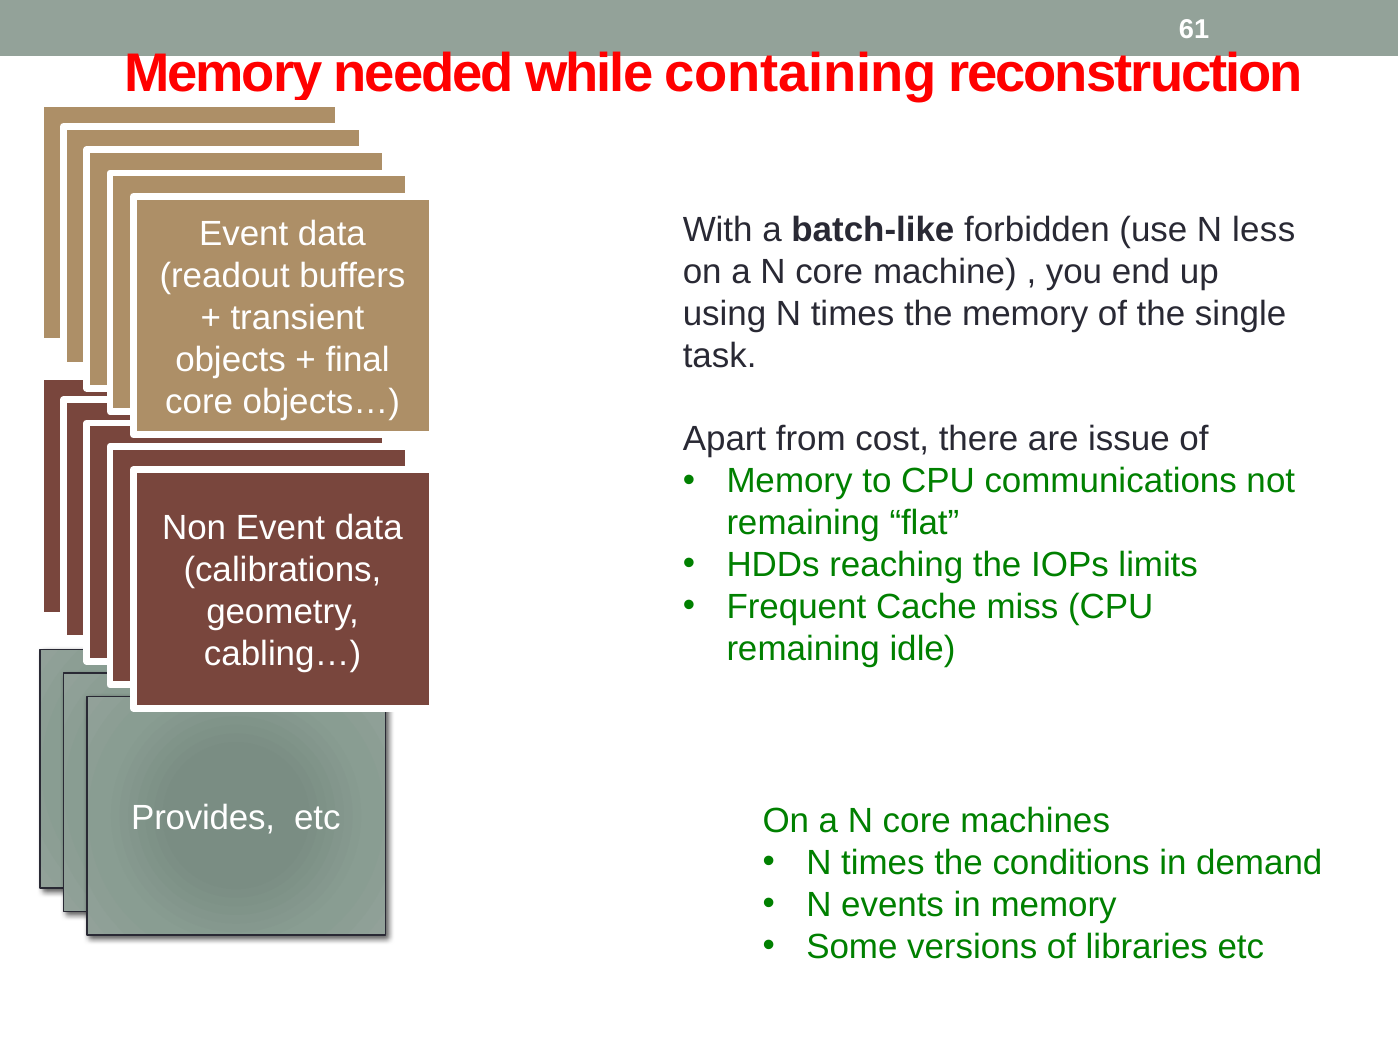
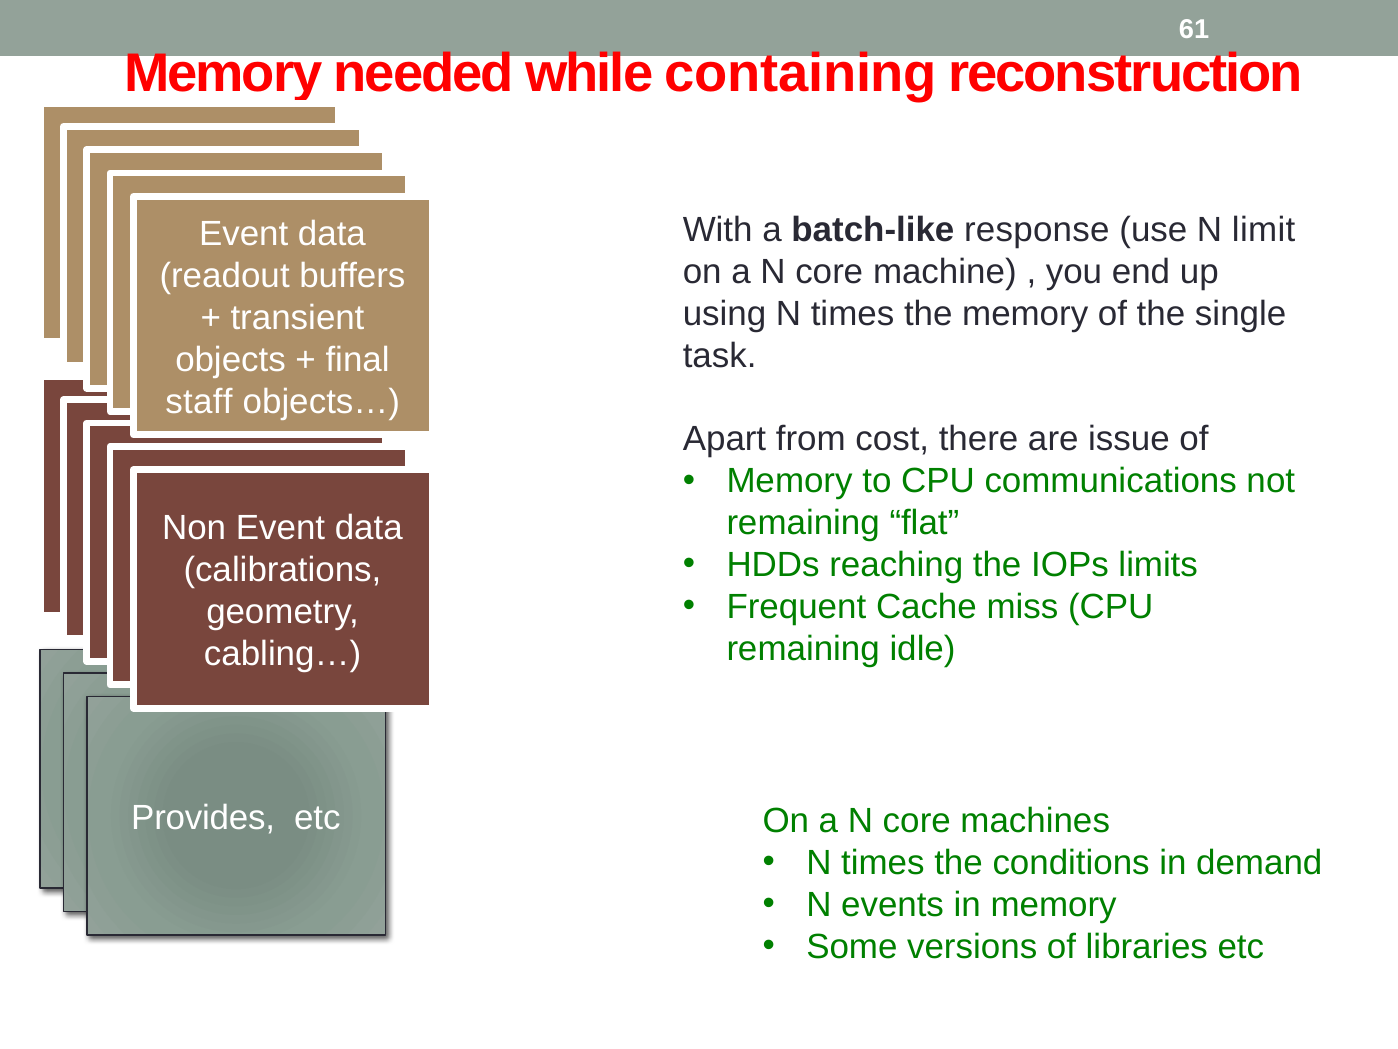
forbidden: forbidden -> response
less: less -> limit
core at (199, 402): core -> staff
